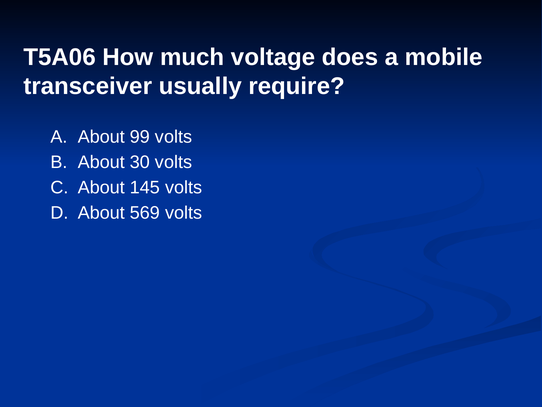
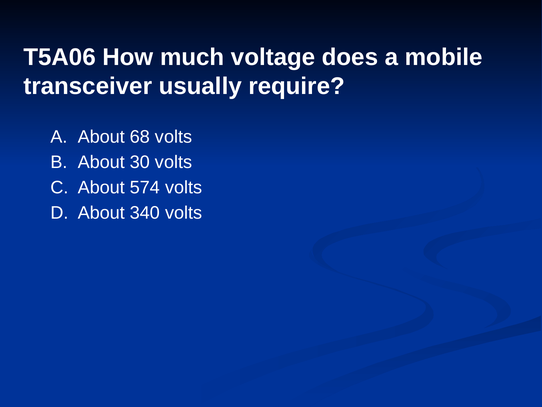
99: 99 -> 68
145: 145 -> 574
569: 569 -> 340
